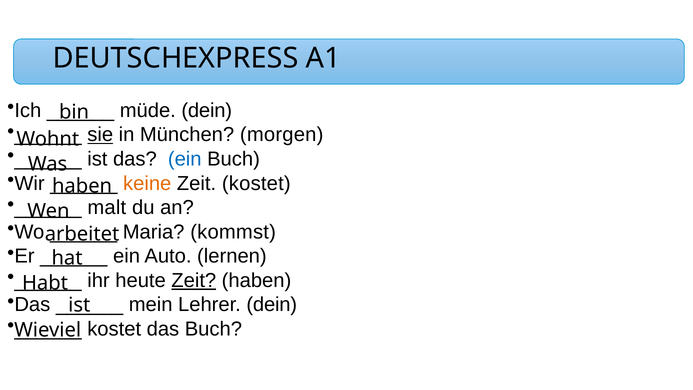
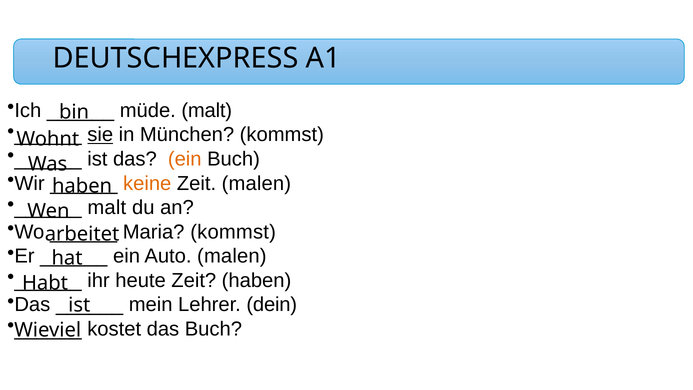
müde dein: dein -> malt
München morgen: morgen -> kommst
ein at (185, 159) colour: blue -> orange
Zeit kostet: kostet -> malen
Auto lernen: lernen -> malen
Zeit at (194, 280) underline: present -> none
